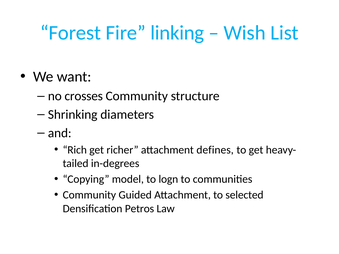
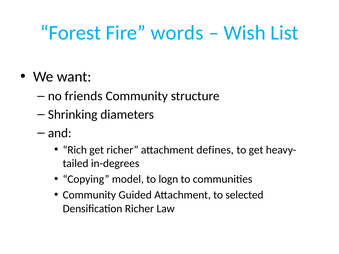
linking: linking -> words
crosses: crosses -> friends
Densification Petros: Petros -> Richer
